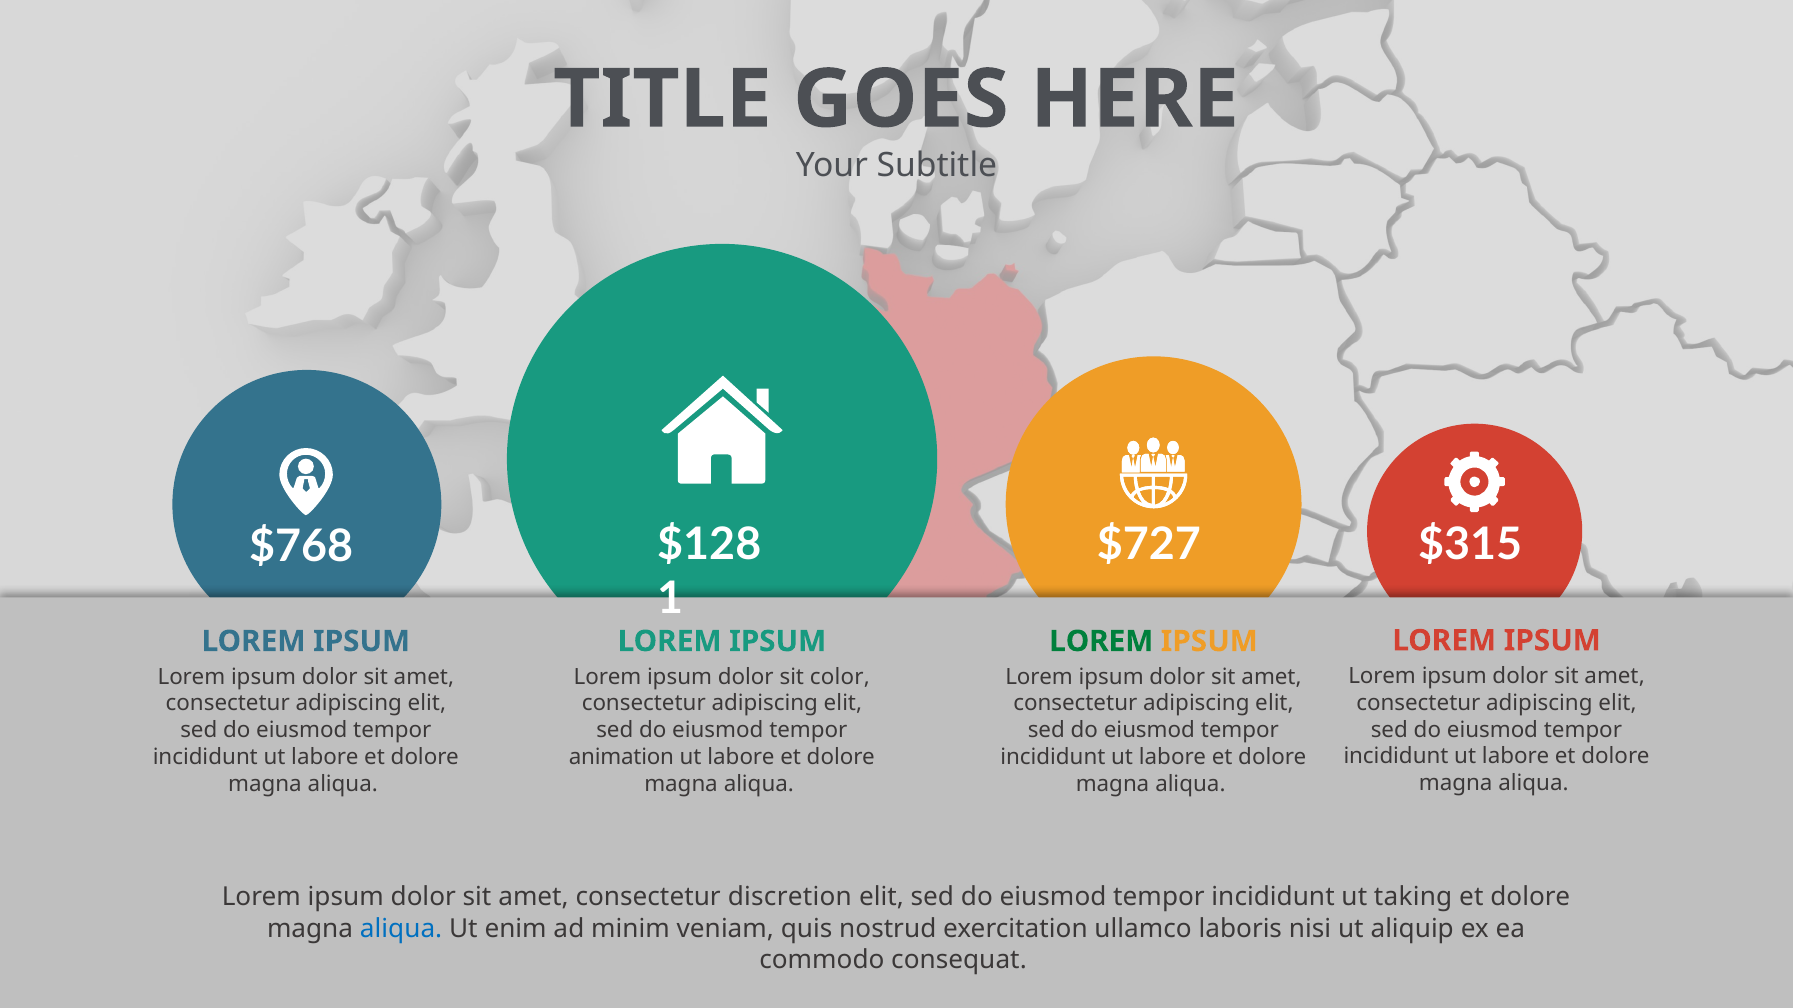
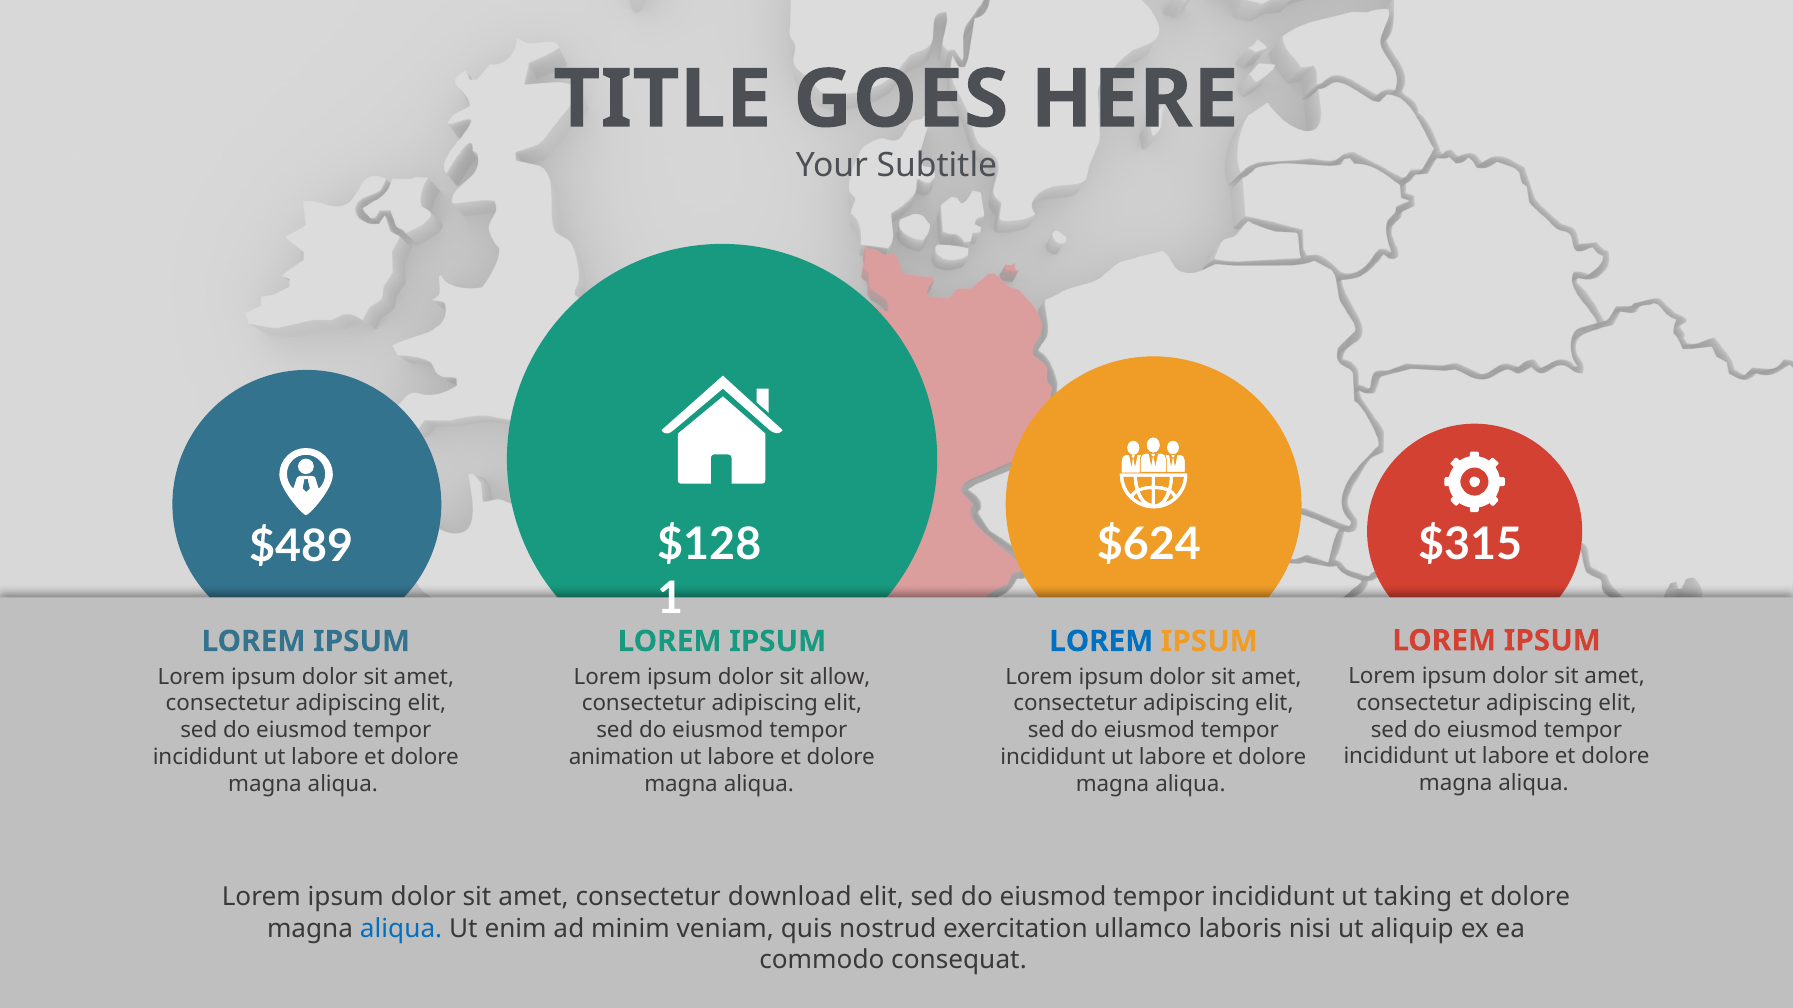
$727: $727 -> $624
$768: $768 -> $489
LOREM at (1101, 642) colour: green -> blue
color: color -> allow
discretion: discretion -> download
